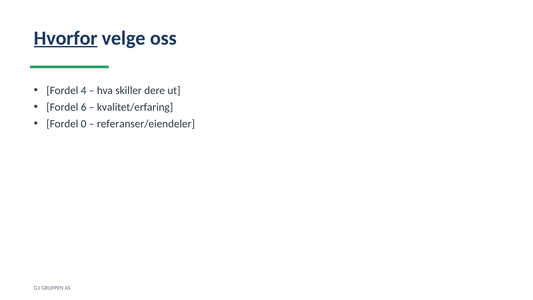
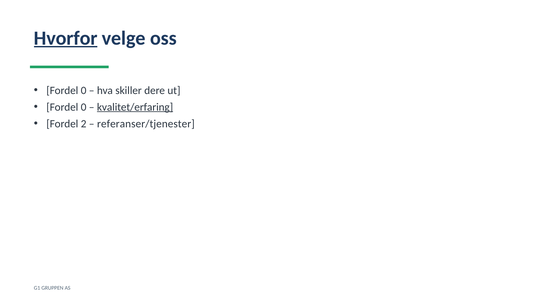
4 at (84, 90): 4 -> 0
6 at (84, 107): 6 -> 0
kvalitet/erfaring underline: none -> present
0: 0 -> 2
referanser/eiendeler: referanser/eiendeler -> referanser/tjenester
